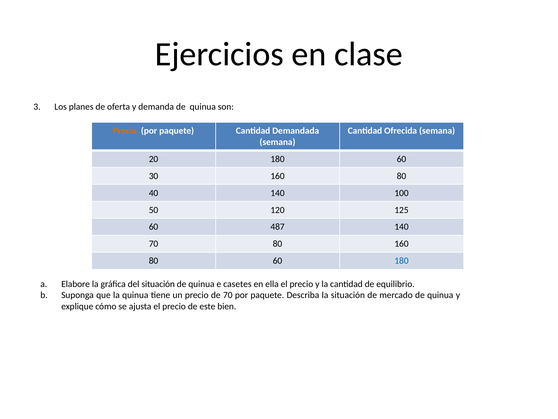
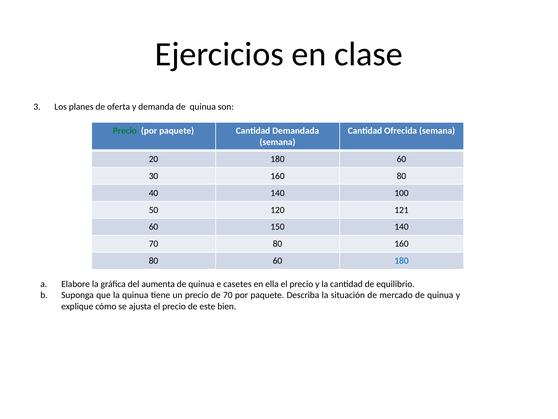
Precio at (125, 131) colour: orange -> green
125: 125 -> 121
487: 487 -> 150
del situación: situación -> aumenta
